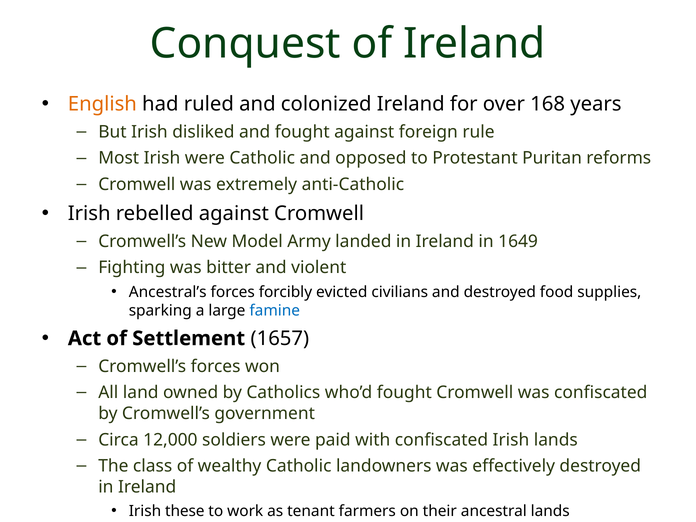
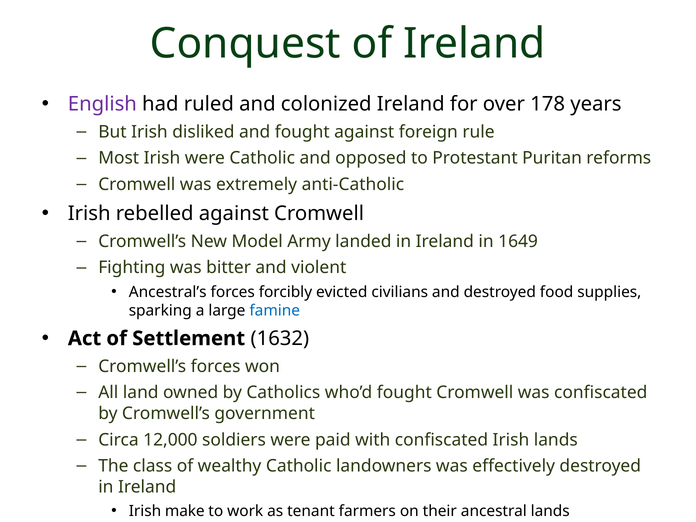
English colour: orange -> purple
168: 168 -> 178
1657: 1657 -> 1632
these: these -> make
